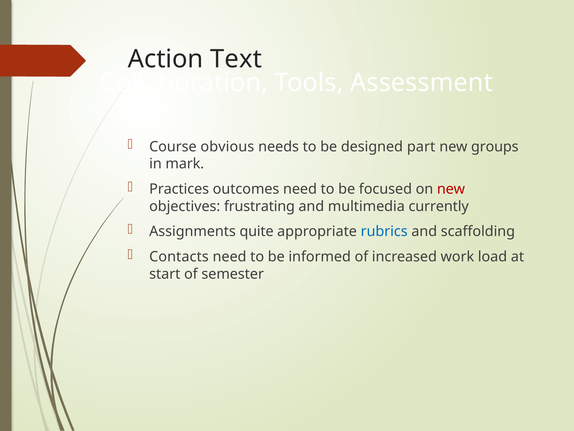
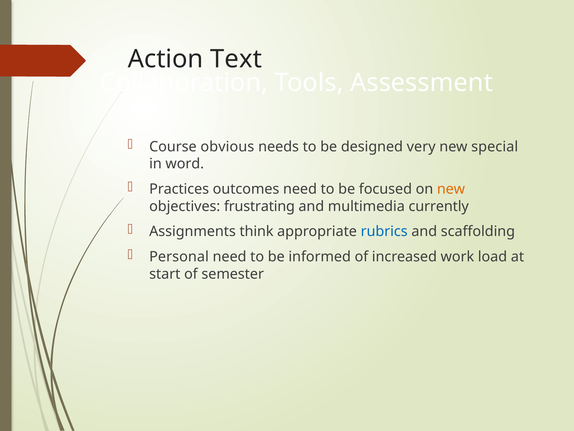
part: part -> very
groups: groups -> special
mark: mark -> word
new at (451, 189) colour: red -> orange
quite: quite -> think
Contacts: Contacts -> Personal
